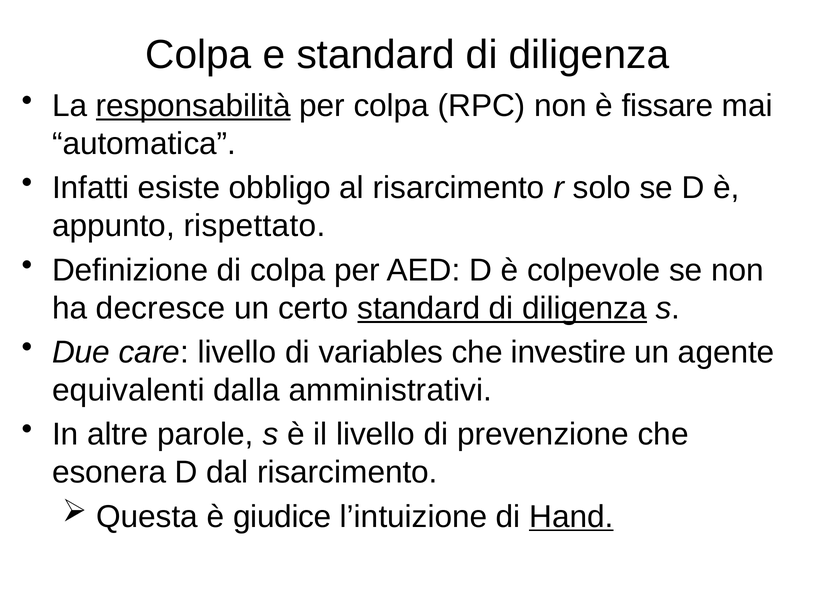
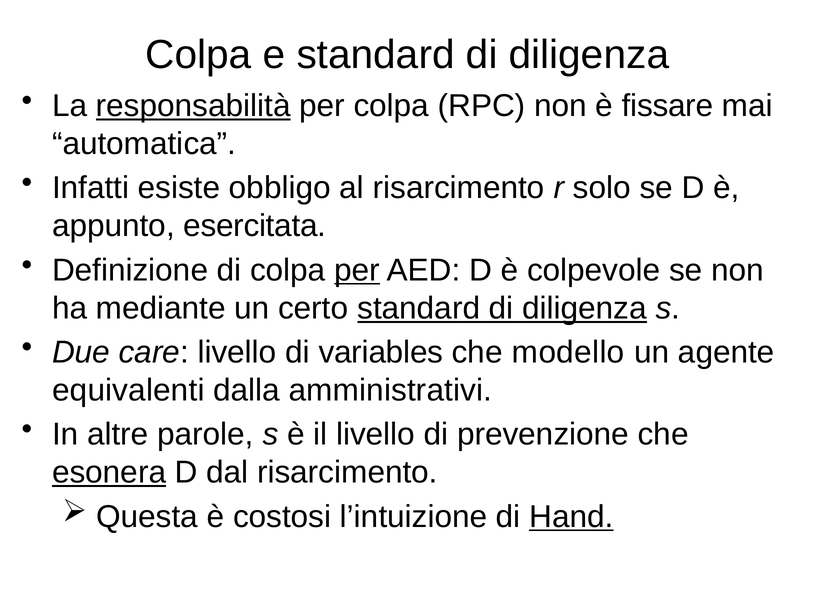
rispettato: rispettato -> esercitata
per at (357, 271) underline: none -> present
decresce: decresce -> mediante
investire: investire -> modello
esonera underline: none -> present
giudice: giudice -> costosi
